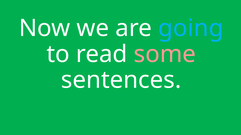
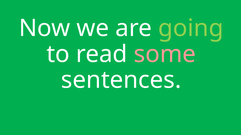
going colour: light blue -> light green
